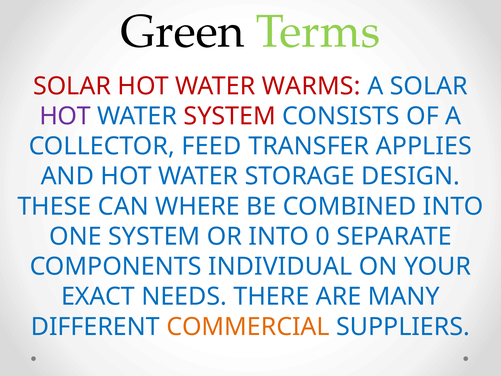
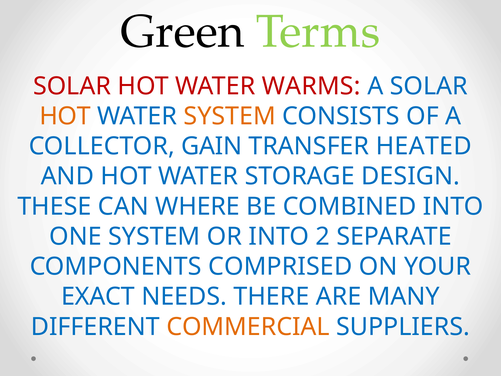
HOT at (65, 116) colour: purple -> orange
SYSTEM at (230, 116) colour: red -> orange
FEED: FEED -> GAIN
APPLIES: APPLIES -> HEATED
0: 0 -> 2
INDIVIDUAL: INDIVIDUAL -> COMPRISED
